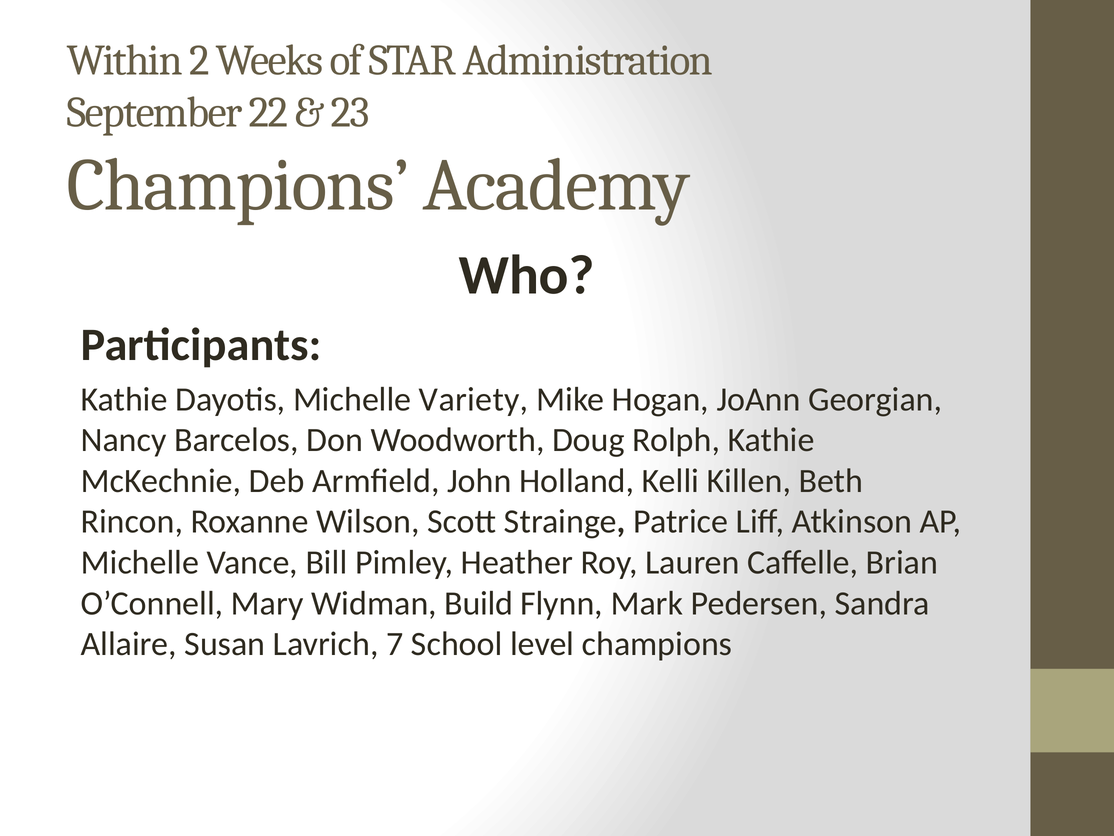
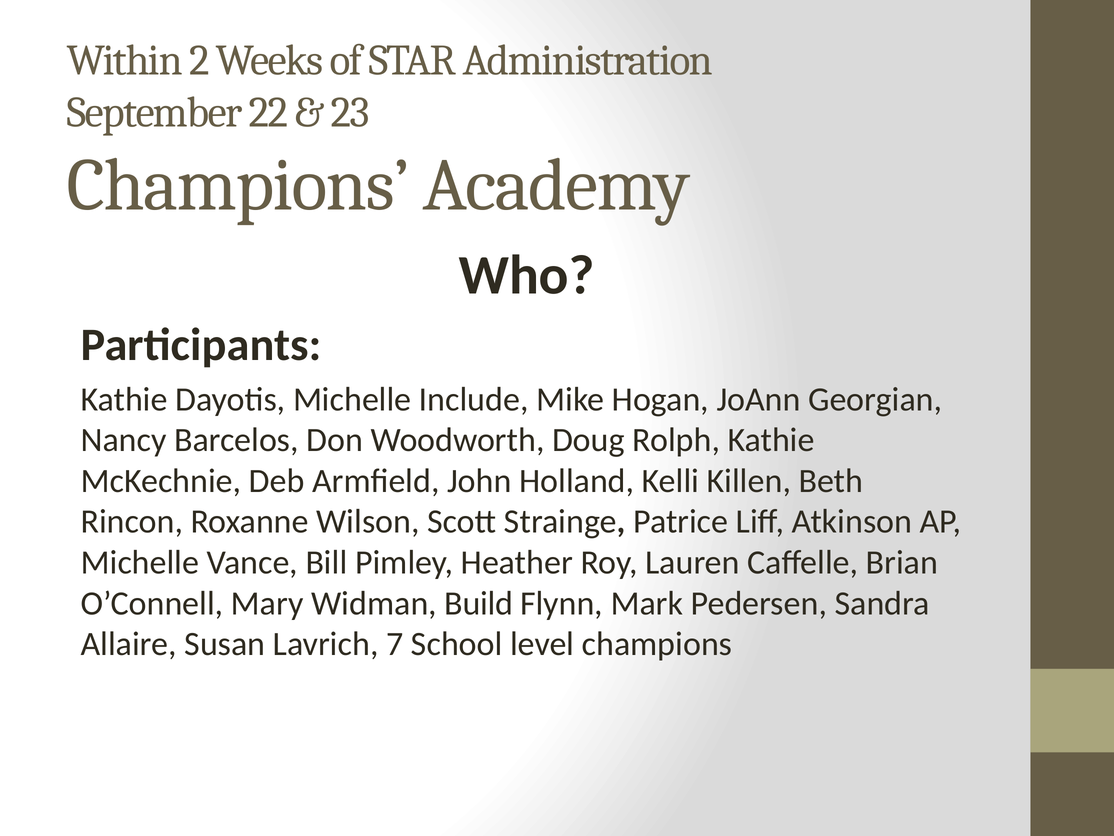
Variety: Variety -> Include
